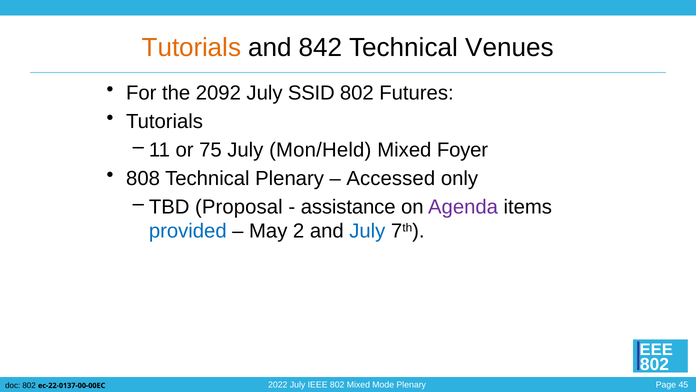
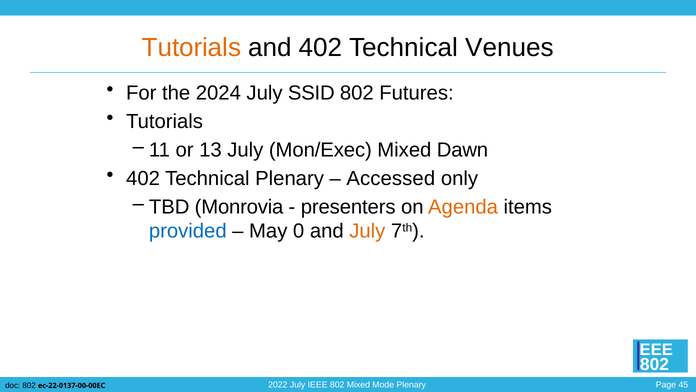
and 842: 842 -> 402
2092: 2092 -> 2024
75: 75 -> 13
Mon/Held: Mon/Held -> Mon/Exec
Foyer: Foyer -> Dawn
808 at (143, 178): 808 -> 402
Proposal: Proposal -> Monrovia
assistance: assistance -> presenters
Agenda colour: purple -> orange
2: 2 -> 0
July at (367, 231) colour: blue -> orange
